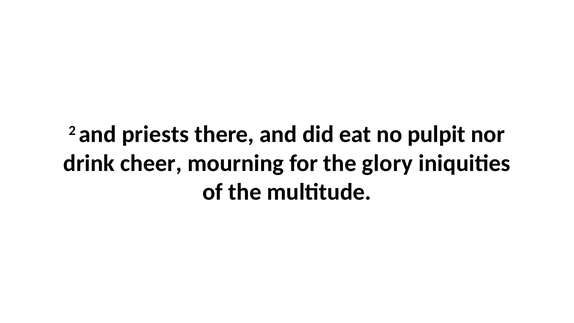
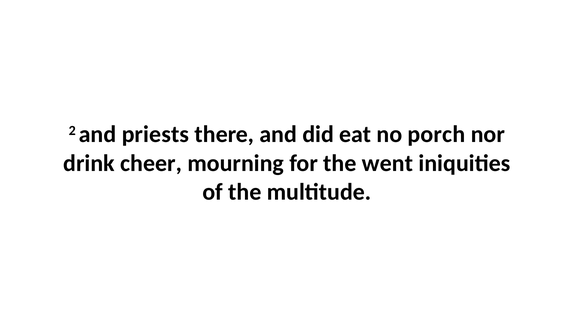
pulpit: pulpit -> porch
glory: glory -> went
